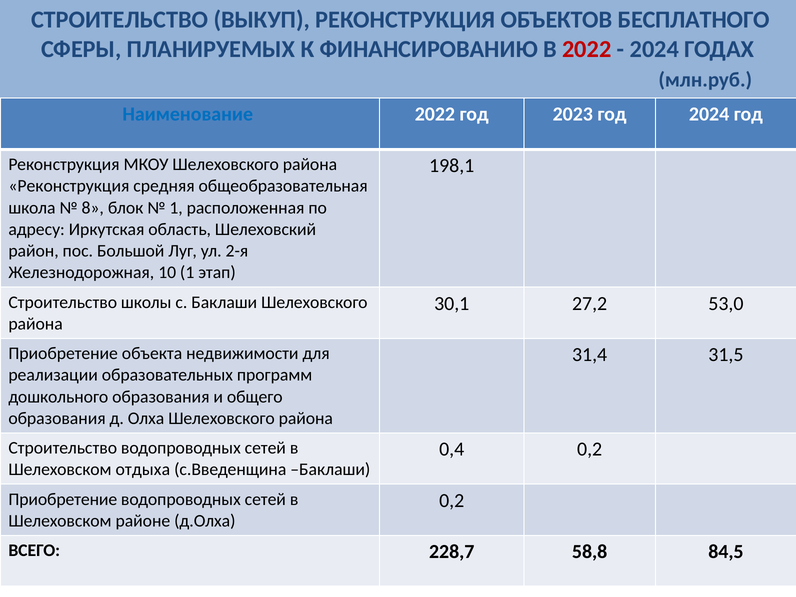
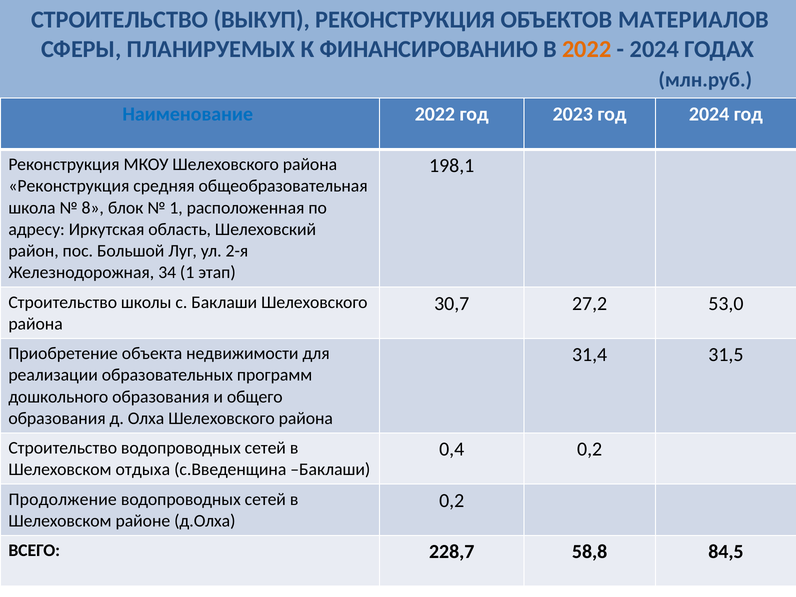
БЕСПЛАТНОГО: БЕСПЛАТНОГО -> МАТЕРИАЛОВ
2022 at (587, 49) colour: red -> orange
10: 10 -> 34
30,1: 30,1 -> 30,7
Приобретение at (63, 499): Приобретение -> Продолжение
